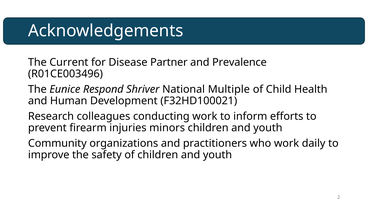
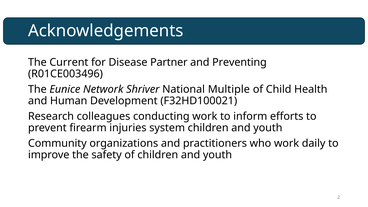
Prevalence: Prevalence -> Preventing
Respond: Respond -> Network
minors: minors -> system
